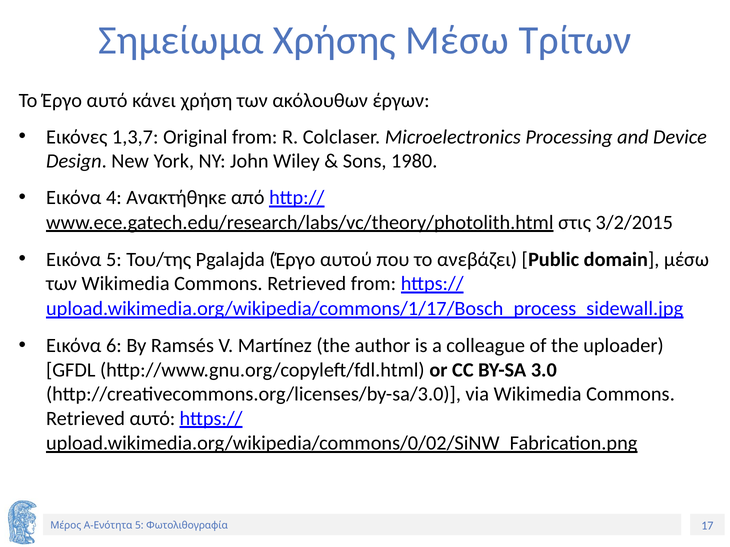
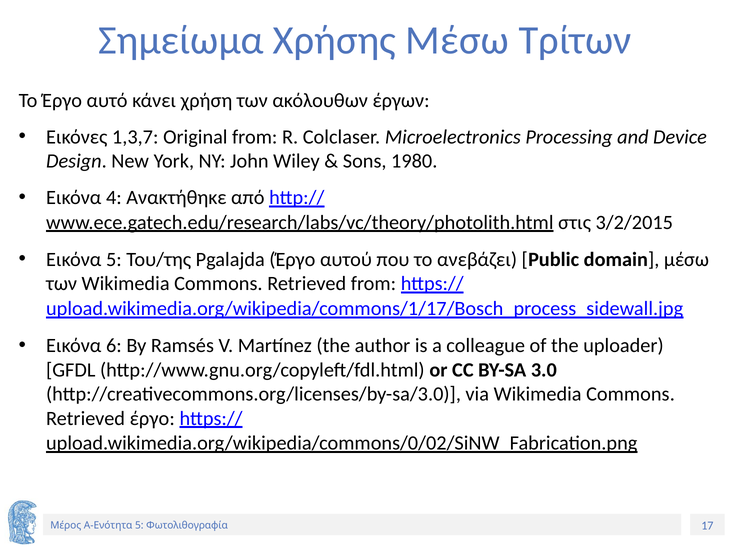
Retrieved αυτό: αυτό -> έργο
